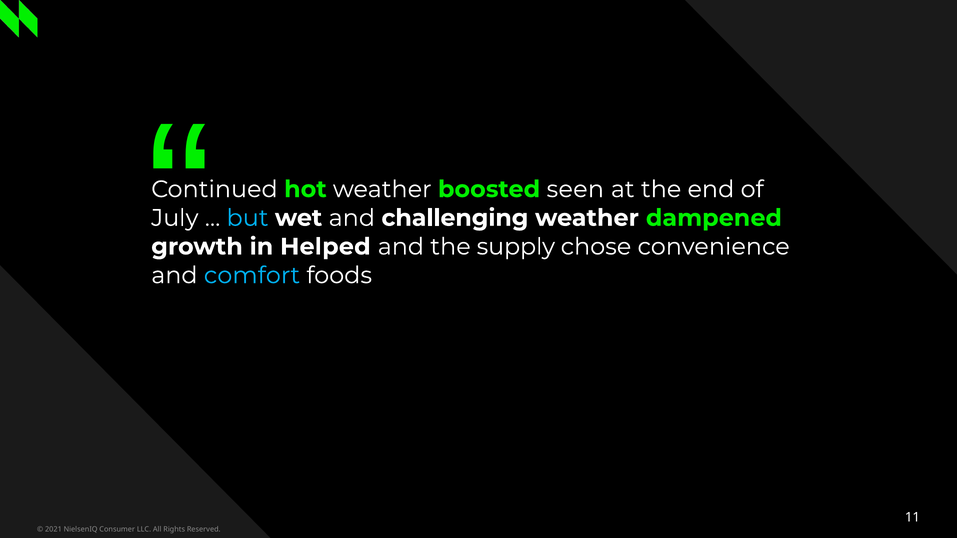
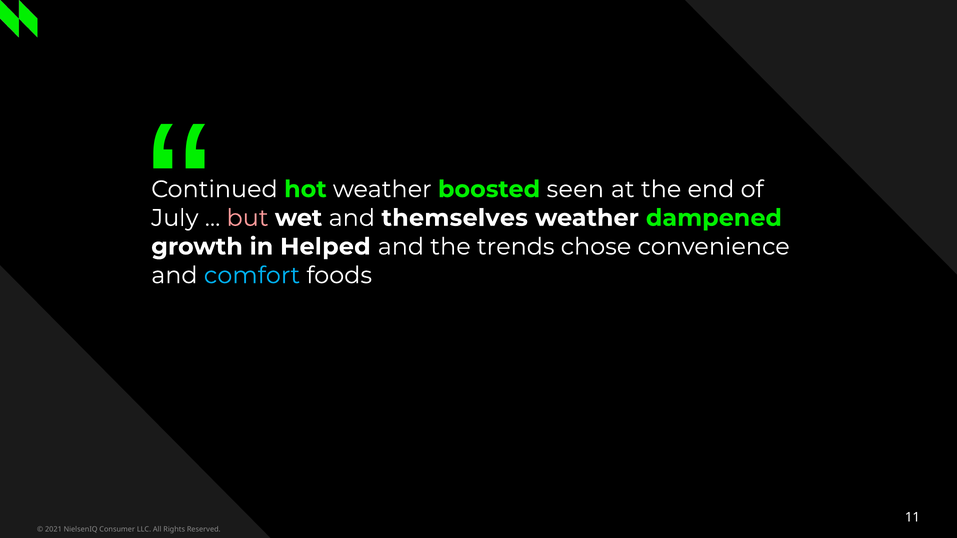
but colour: light blue -> pink
challenging: challenging -> themselves
supply: supply -> trends
